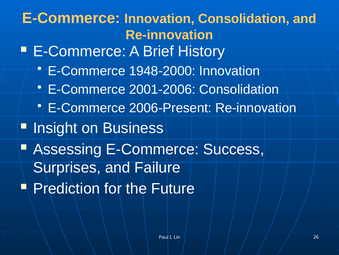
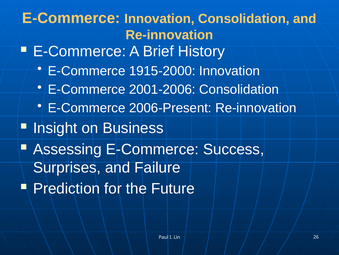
1948-2000: 1948-2000 -> 1915-2000
